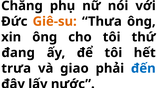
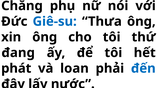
Giê-su colour: orange -> blue
trưa: trưa -> phát
giao: giao -> loan
